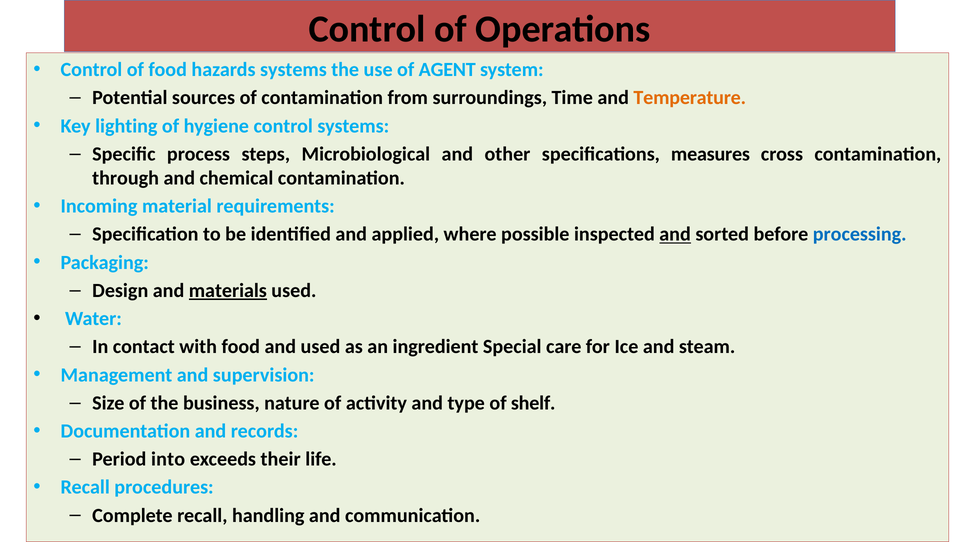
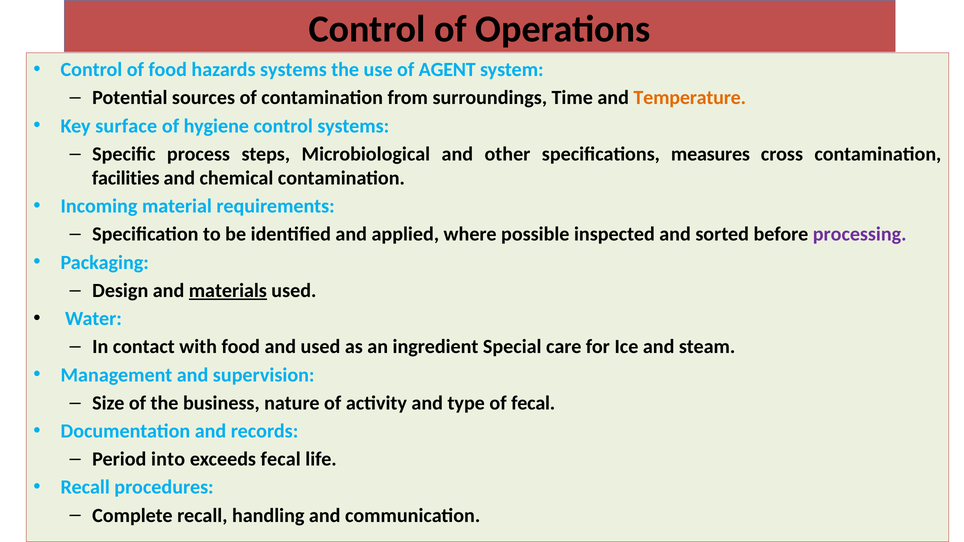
lighting: lighting -> surface
through: through -> facilities
and at (675, 234) underline: present -> none
processing colour: blue -> purple
of shelf: shelf -> fecal
exceeds their: their -> fecal
